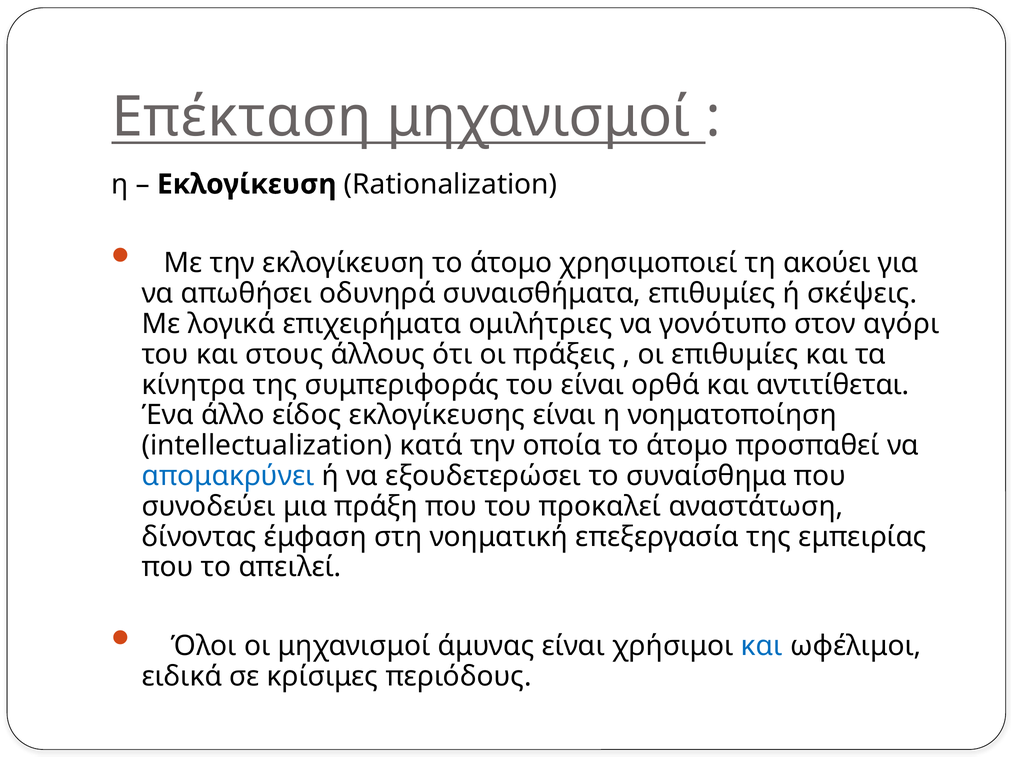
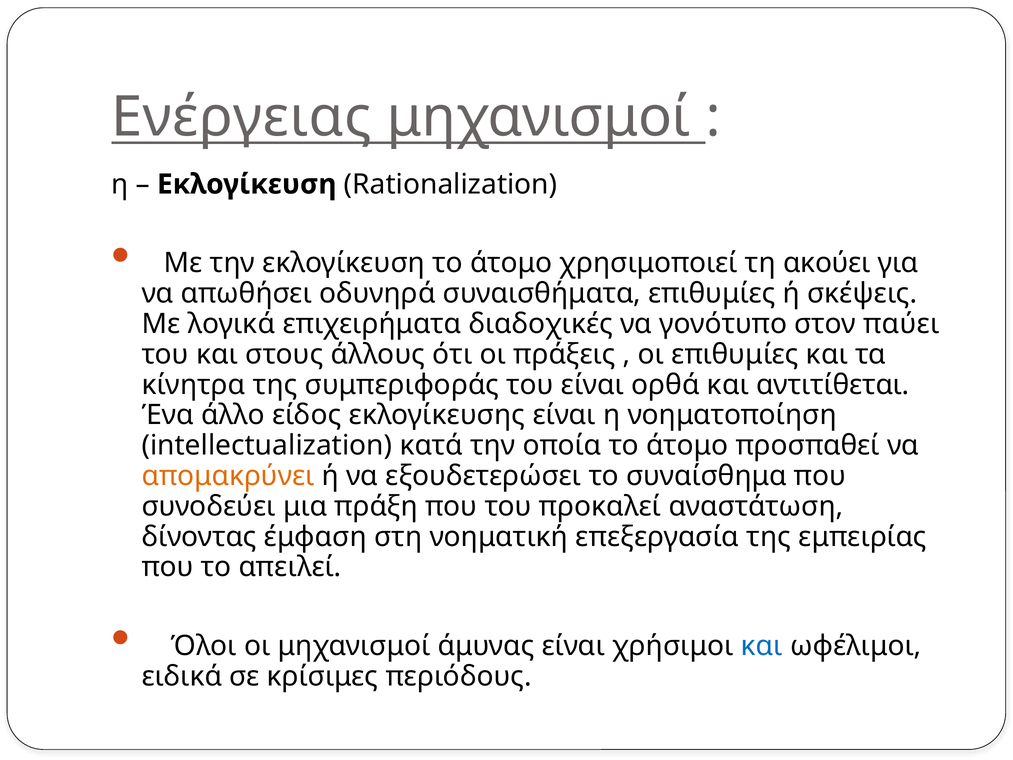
Επέκταση: Επέκταση -> Ενέργειας
ομιλήτριες: ομιλήτριες -> διαδοχικές
αγόρι: αγόρι -> παύει
απομακρύνει colour: blue -> orange
